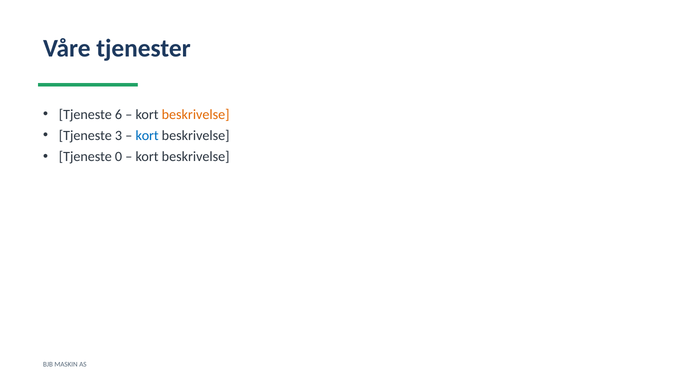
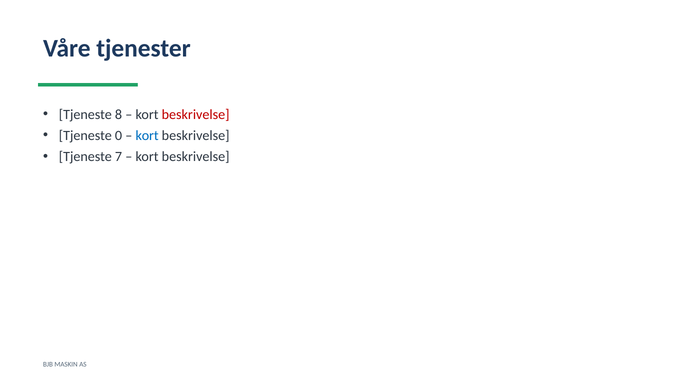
6: 6 -> 8
beskrivelse at (196, 114) colour: orange -> red
3: 3 -> 0
0: 0 -> 7
